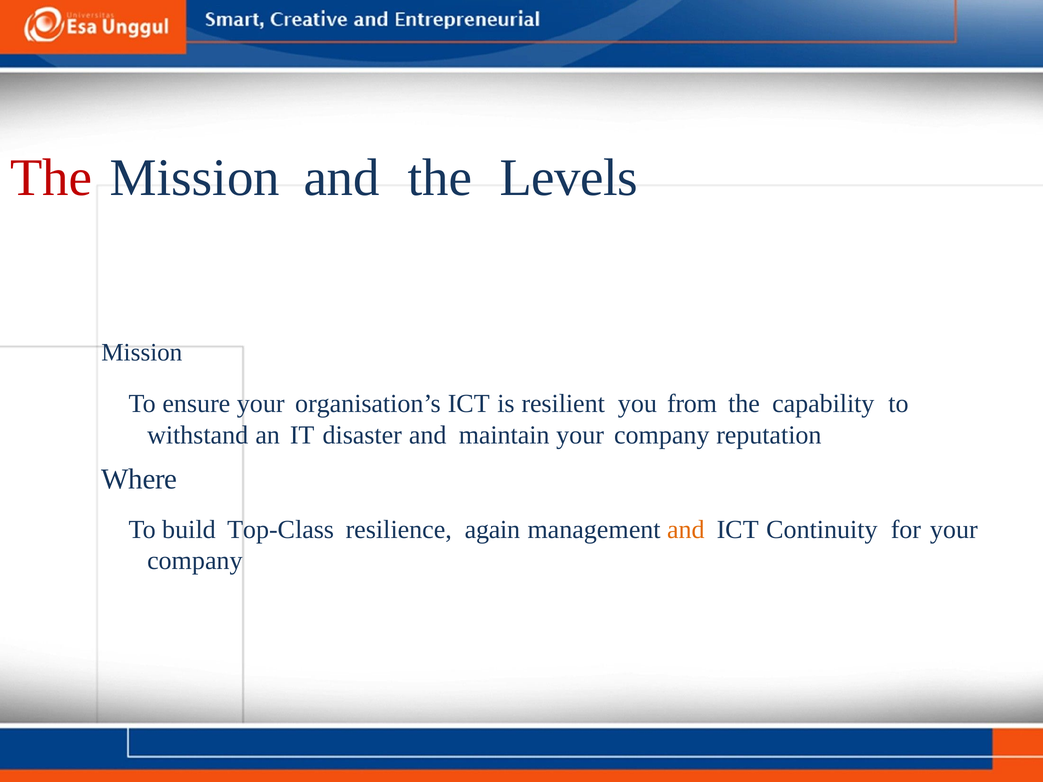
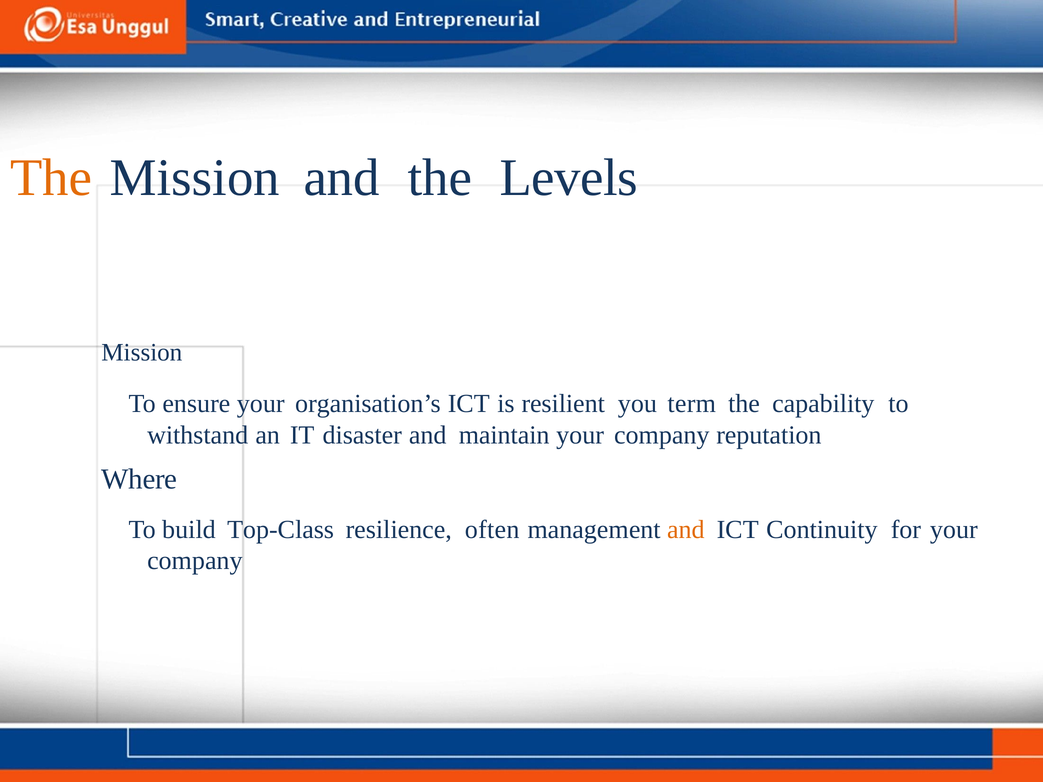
The at (51, 178) colour: red -> orange
from: from -> term
again: again -> often
